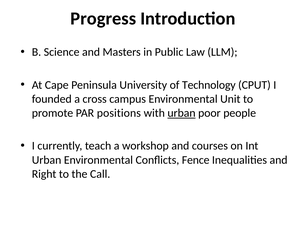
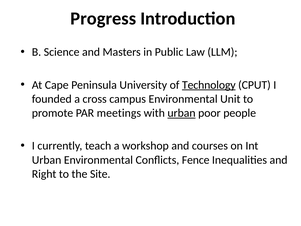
Technology underline: none -> present
positions: positions -> meetings
Call: Call -> Site
